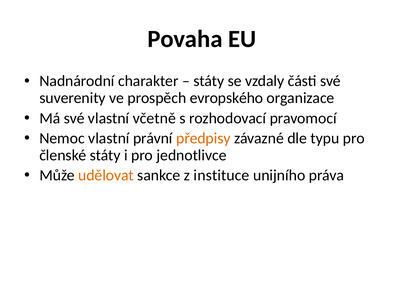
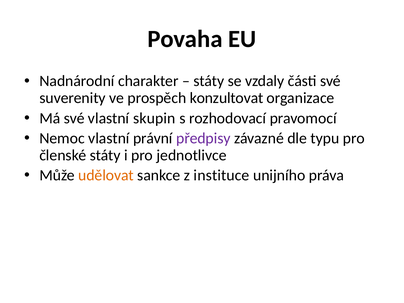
evropského: evropského -> konzultovat
včetně: včetně -> skupin
předpisy colour: orange -> purple
